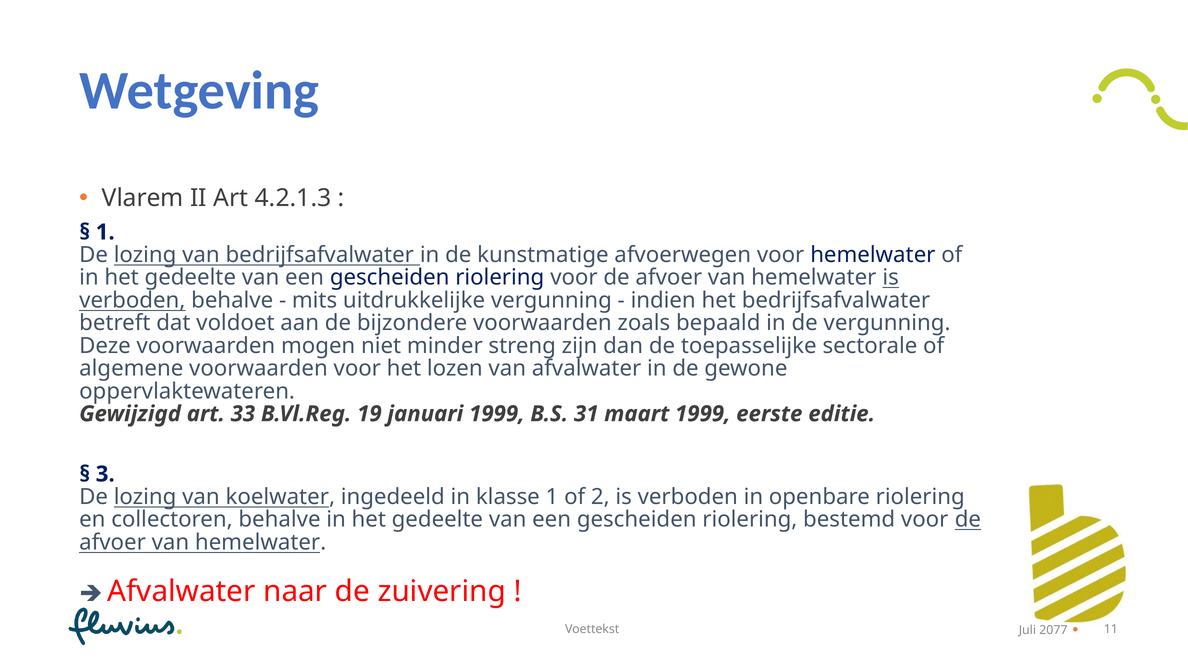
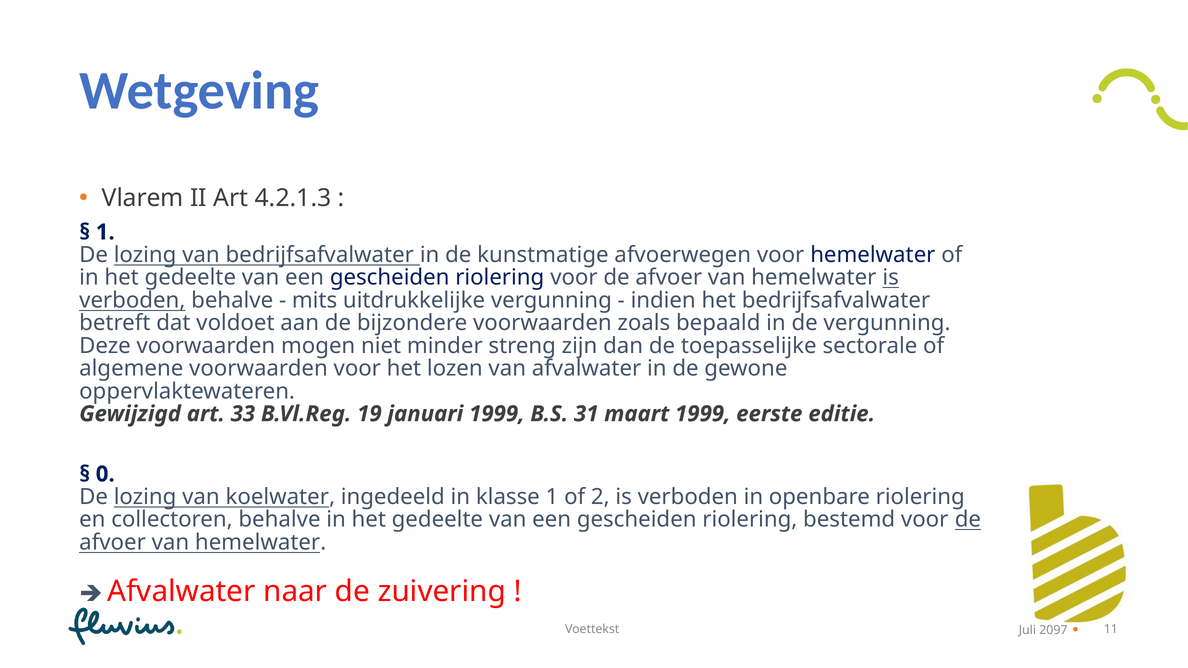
3: 3 -> 0
2077: 2077 -> 2097
